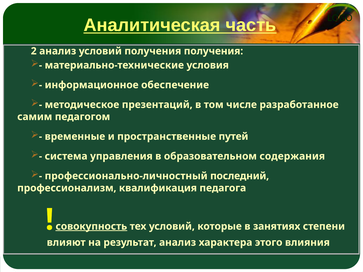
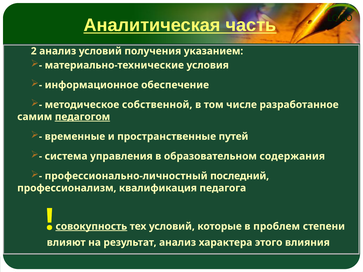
получения получения: получения -> указанием
презентаций: презентаций -> собственной
педагогом underline: none -> present
занятиях: занятиях -> проблем
